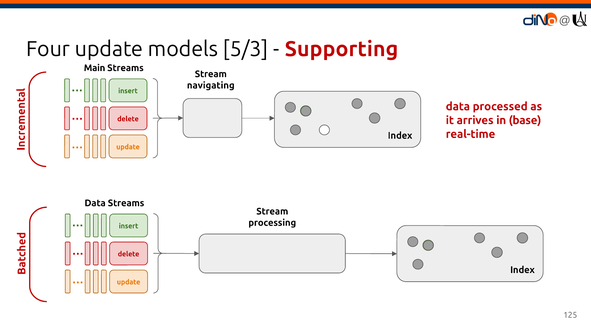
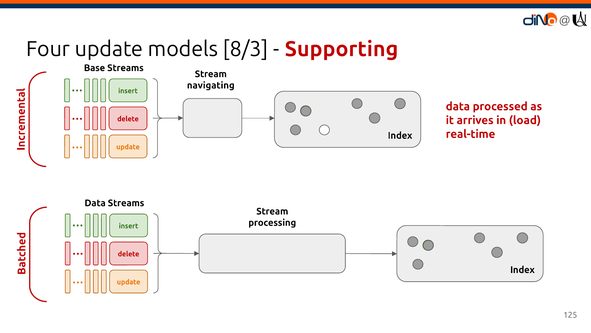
5/3: 5/3 -> 8/3
Main: Main -> Base
base: base -> load
